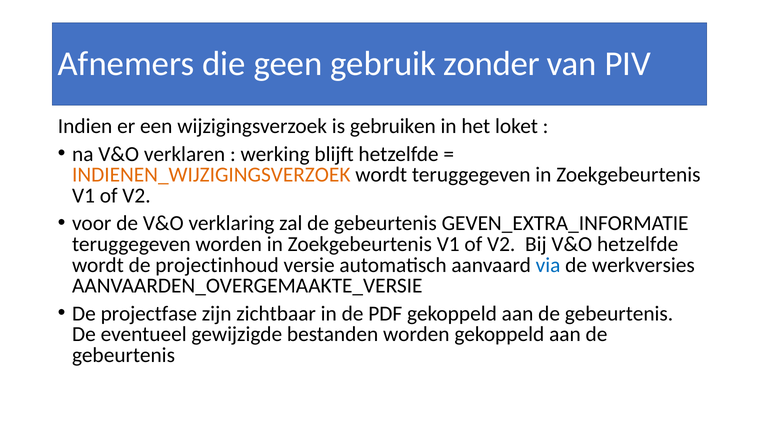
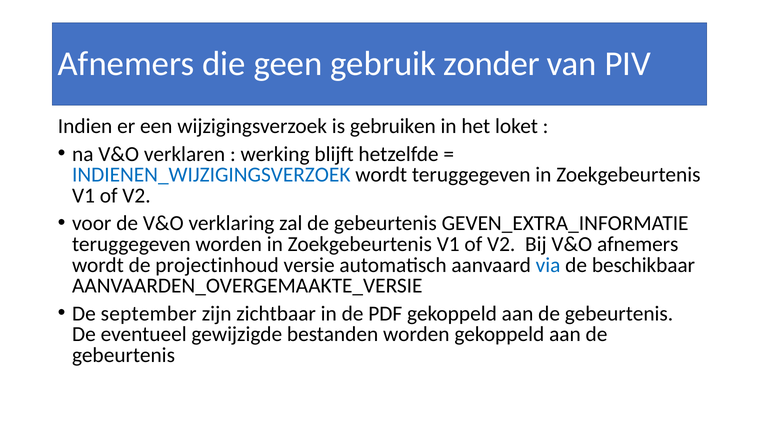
INDIENEN_WIJZIGINGSVERZOEK colour: orange -> blue
V&O hetzelfde: hetzelfde -> afnemers
werkversies: werkversies -> beschikbaar
projectfase: projectfase -> september
